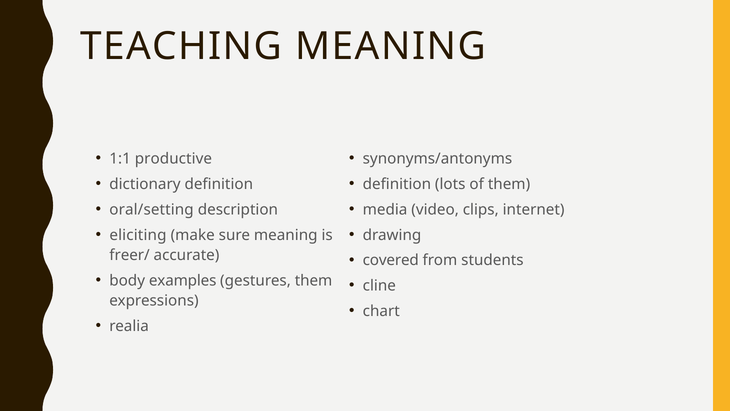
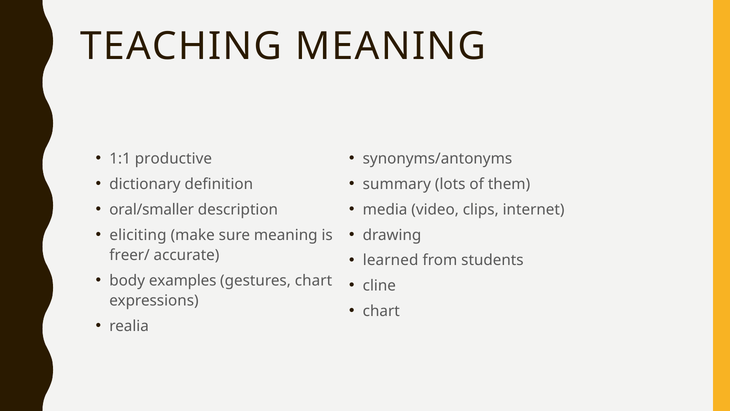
definition at (397, 184): definition -> summary
oral/setting: oral/setting -> oral/smaller
covered: covered -> learned
gestures them: them -> chart
